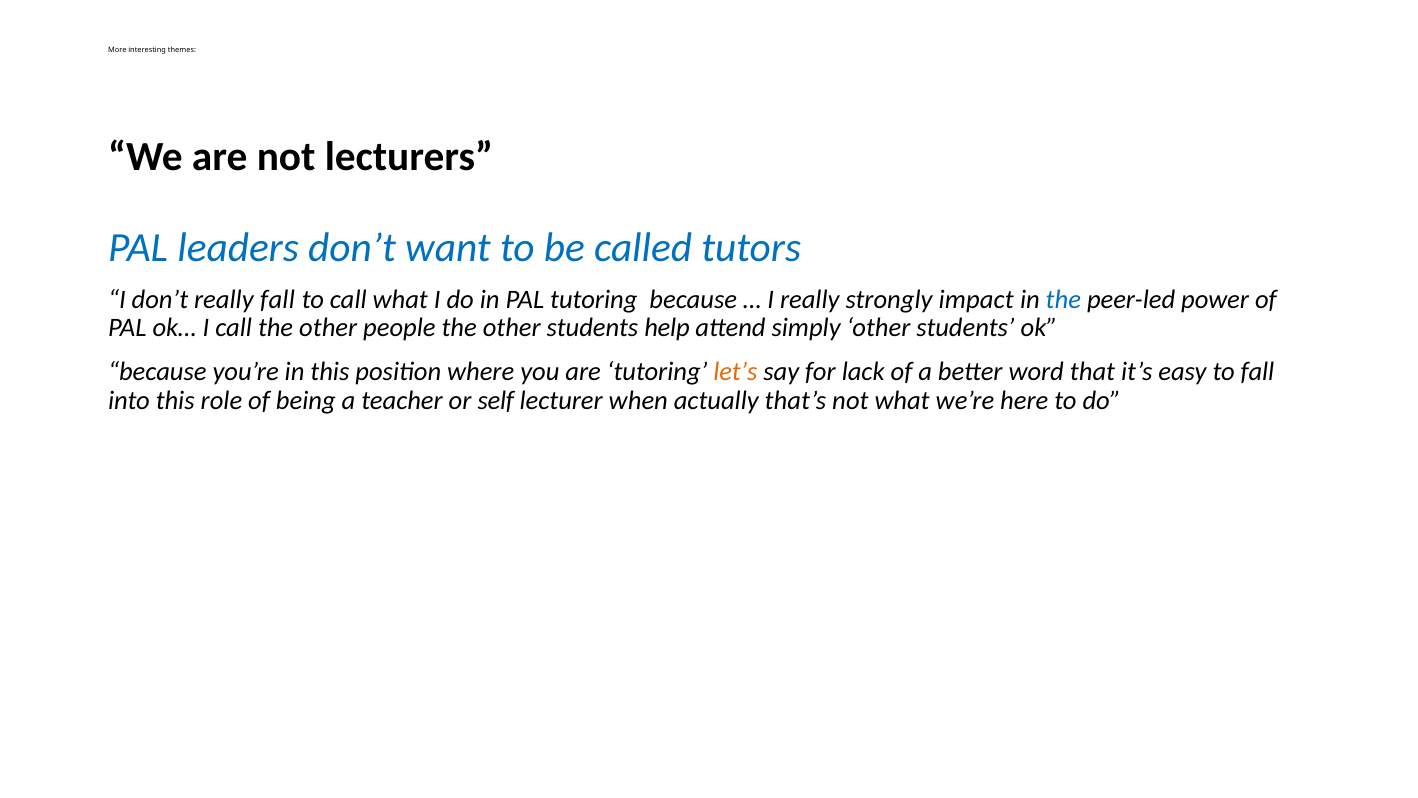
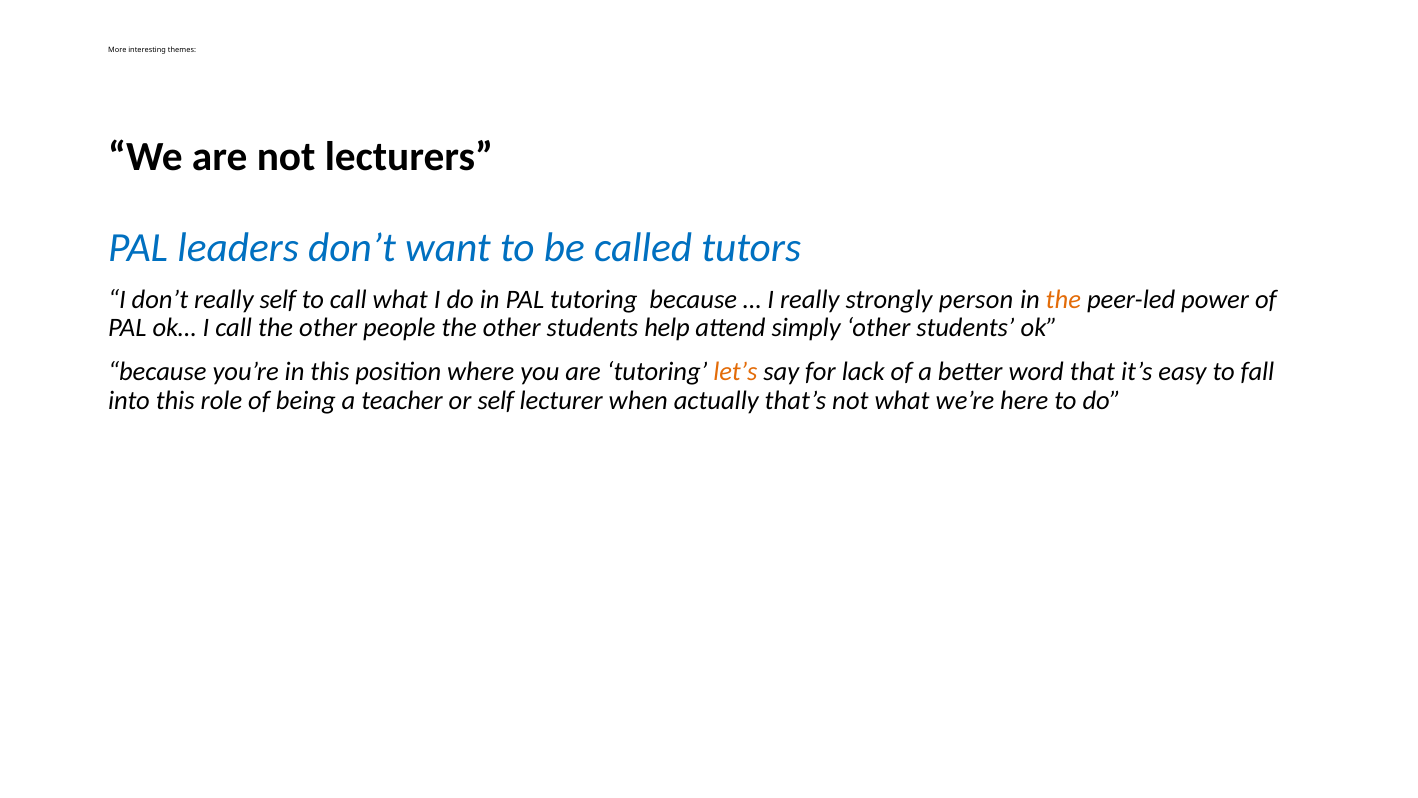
really fall: fall -> self
impact: impact -> person
the at (1063, 299) colour: blue -> orange
